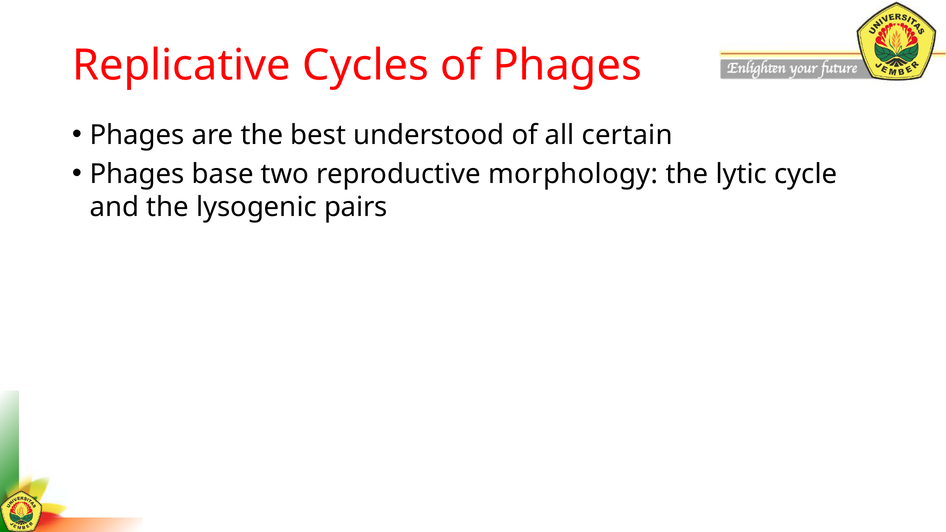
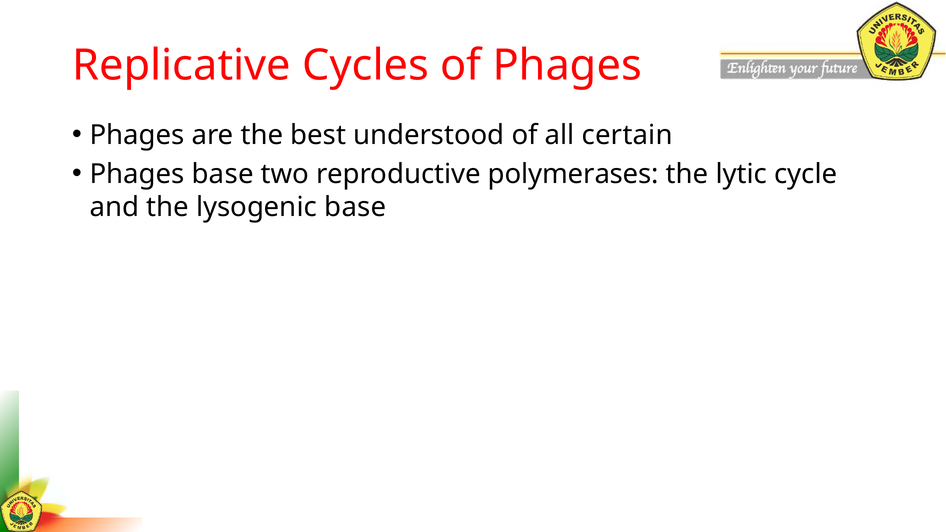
morphology: morphology -> polymerases
lysogenic pairs: pairs -> base
